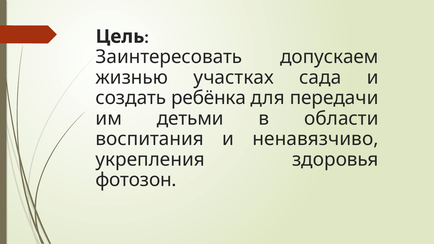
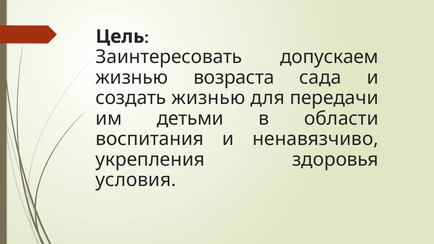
участках: участках -> возраста
создать ребёнка: ребёнка -> жизнью
фотозон: фотозон -> условия
